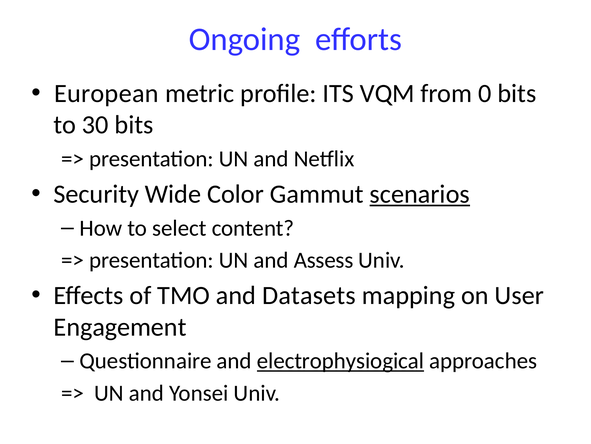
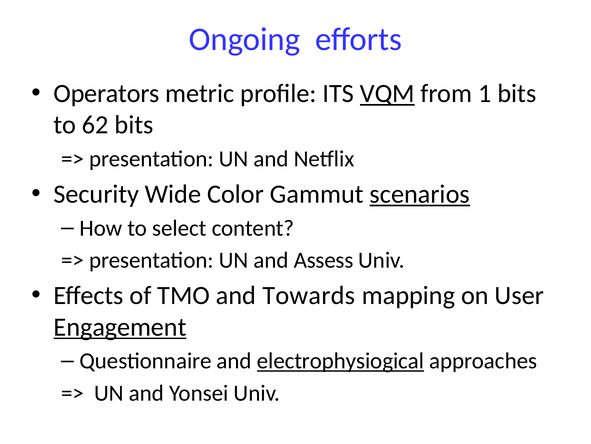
European: European -> Operators
VQM underline: none -> present
0: 0 -> 1
30: 30 -> 62
Datasets: Datasets -> Towards
Engagement underline: none -> present
